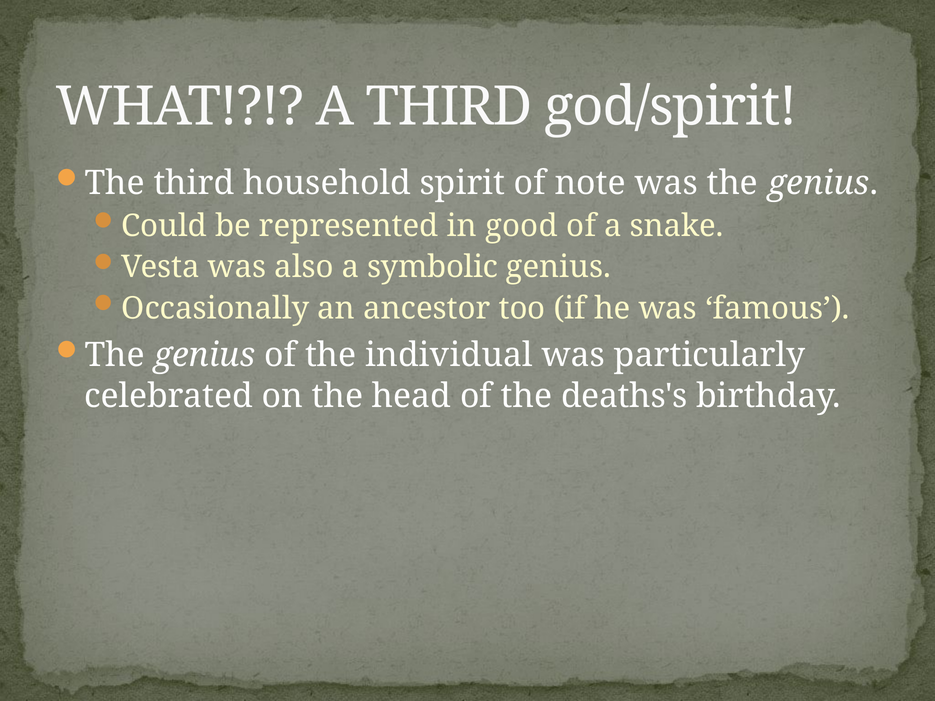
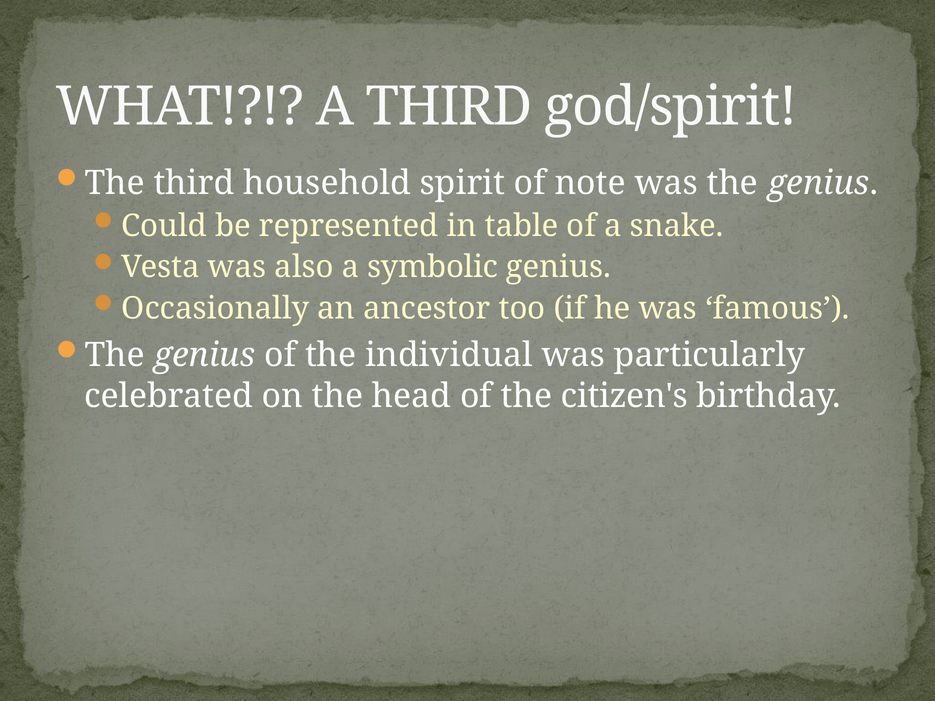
good: good -> table
deaths's: deaths's -> citizen's
